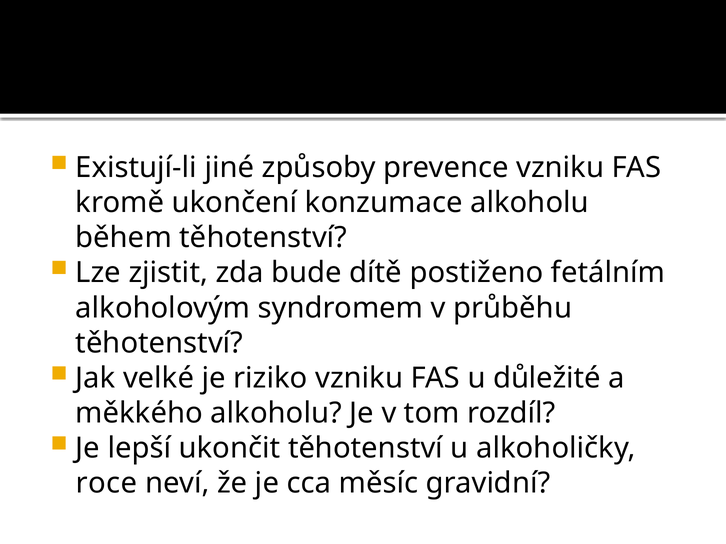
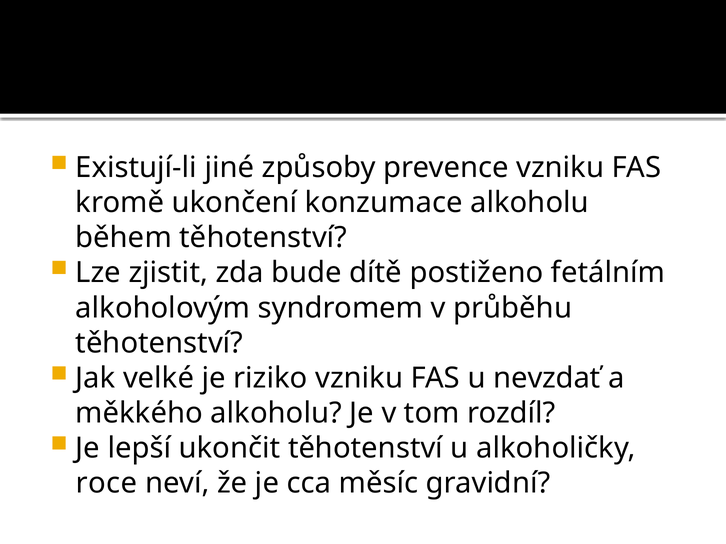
důležité: důležité -> nevzdať
